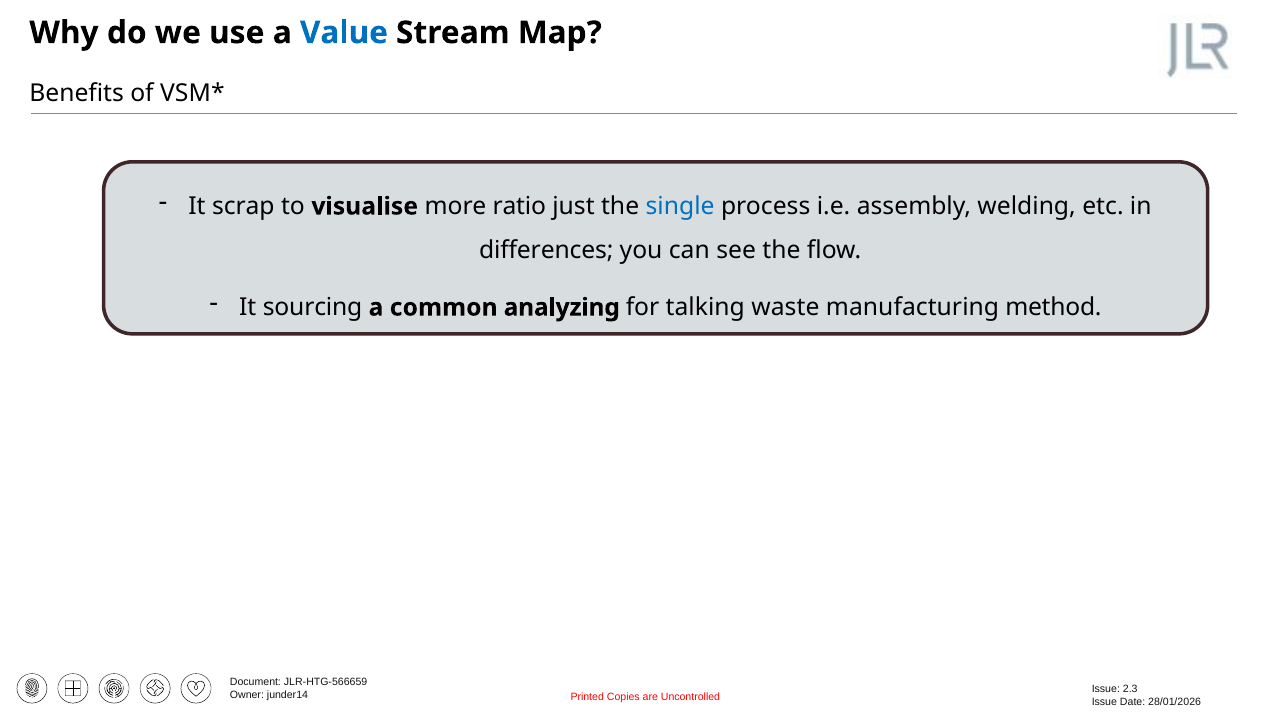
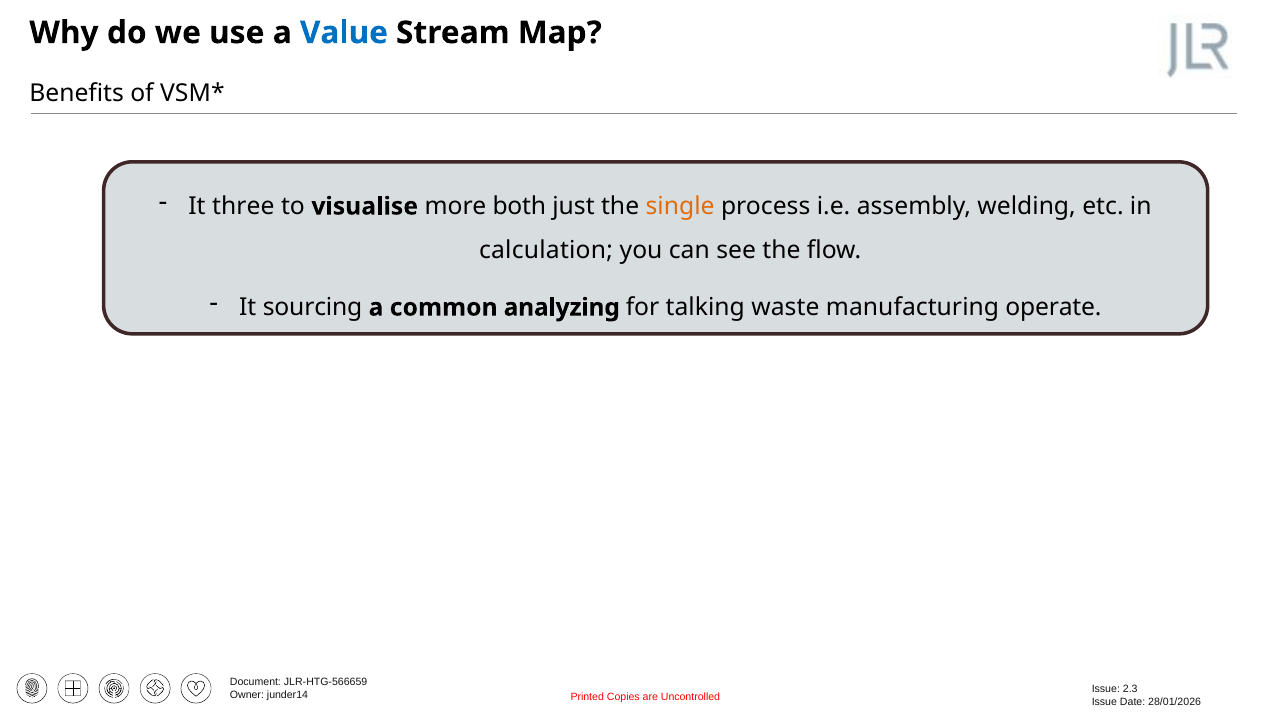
scrap: scrap -> three
ratio: ratio -> both
single colour: blue -> orange
differences: differences -> calculation
method: method -> operate
